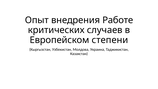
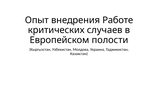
степени: степени -> полости
